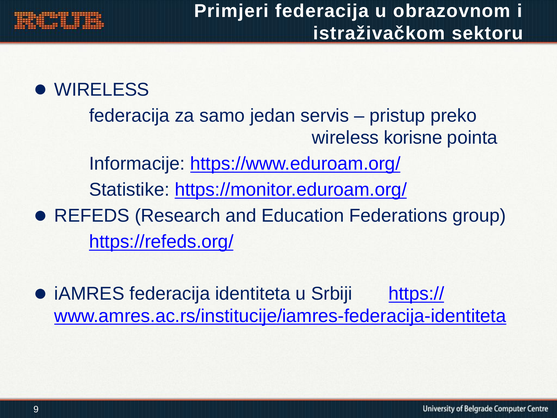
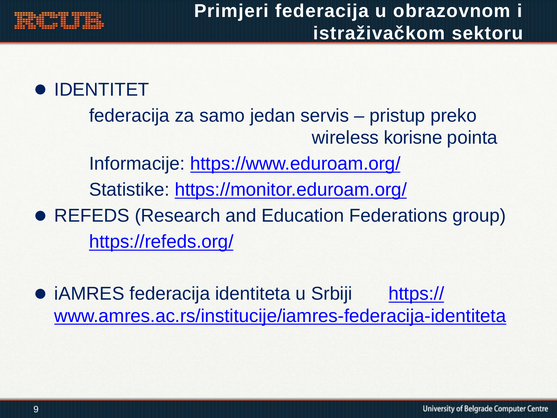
WIRELESS at (102, 90): WIRELESS -> IDENTITET
